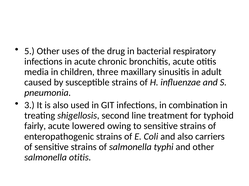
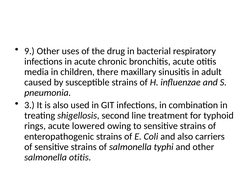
5: 5 -> 9
three: three -> there
fairly: fairly -> rings
